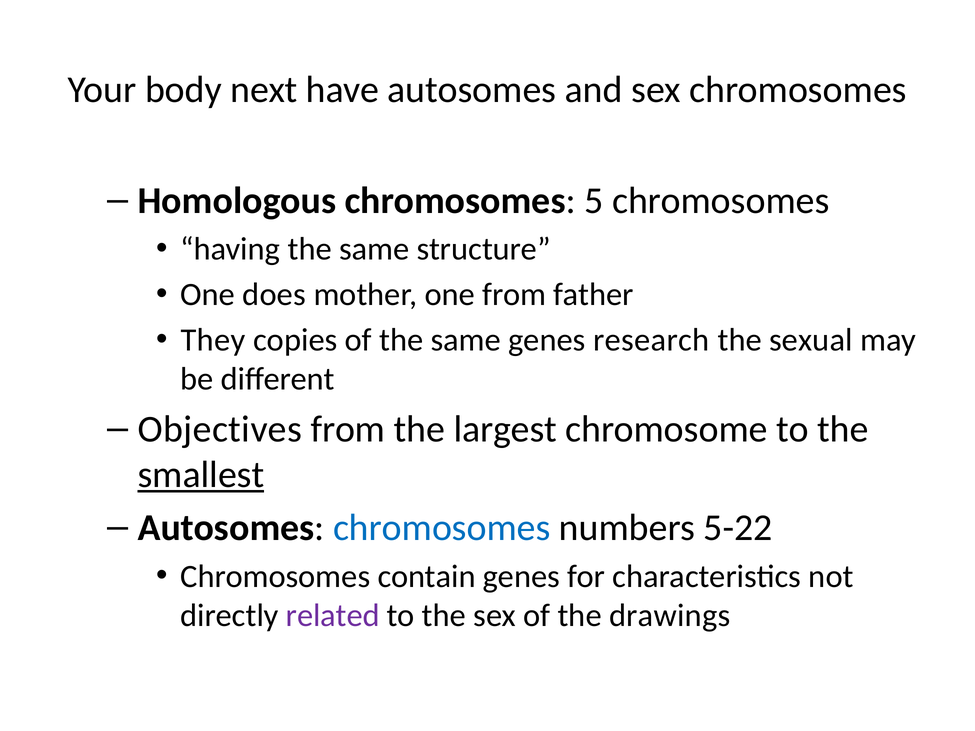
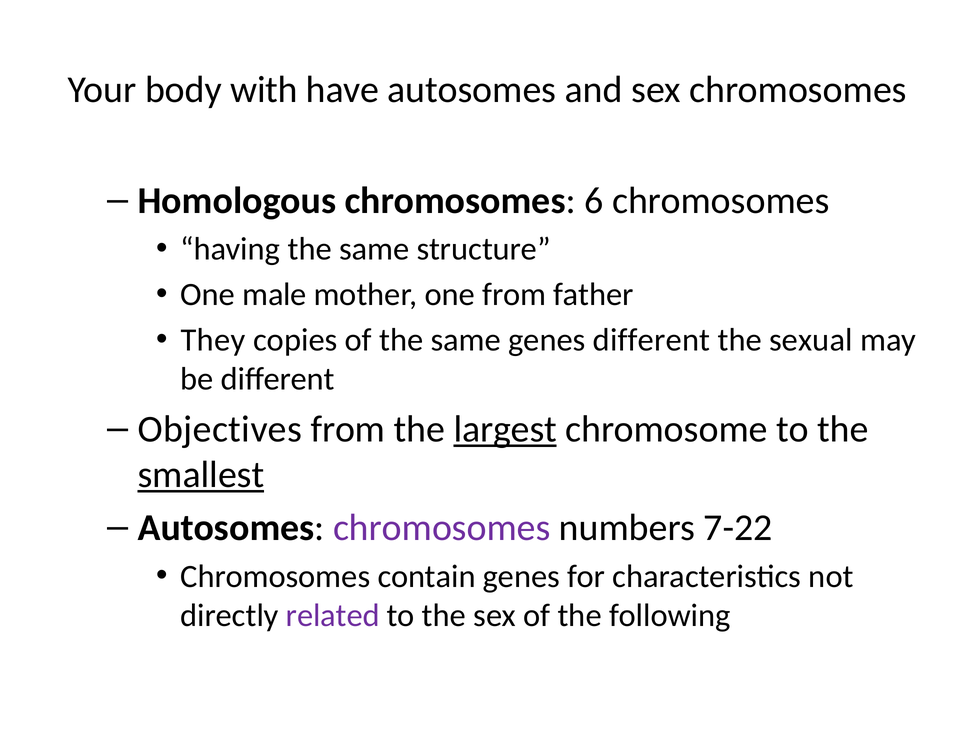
next: next -> with
5: 5 -> 6
does: does -> male
genes research: research -> different
largest underline: none -> present
chromosomes at (442, 528) colour: blue -> purple
5-22: 5-22 -> 7-22
drawings: drawings -> following
